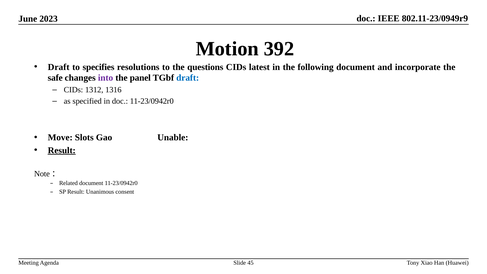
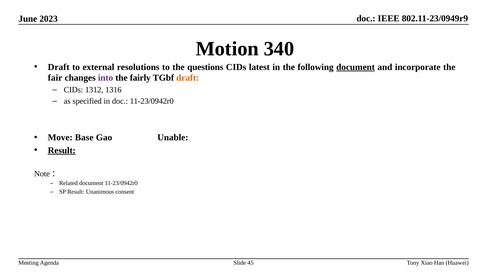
392: 392 -> 340
specifies: specifies -> external
document at (356, 67) underline: none -> present
safe: safe -> fair
panel: panel -> fairly
draft at (188, 78) colour: blue -> orange
Slots: Slots -> Base
